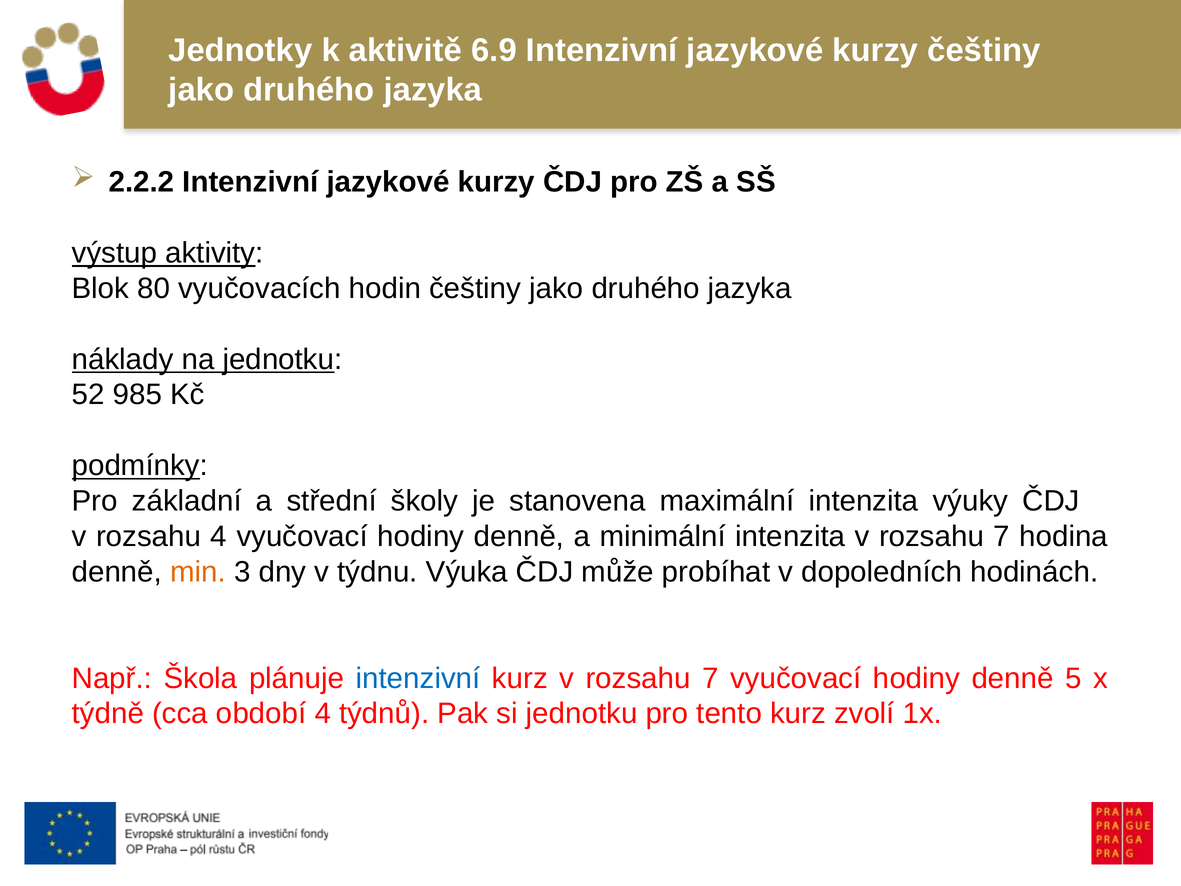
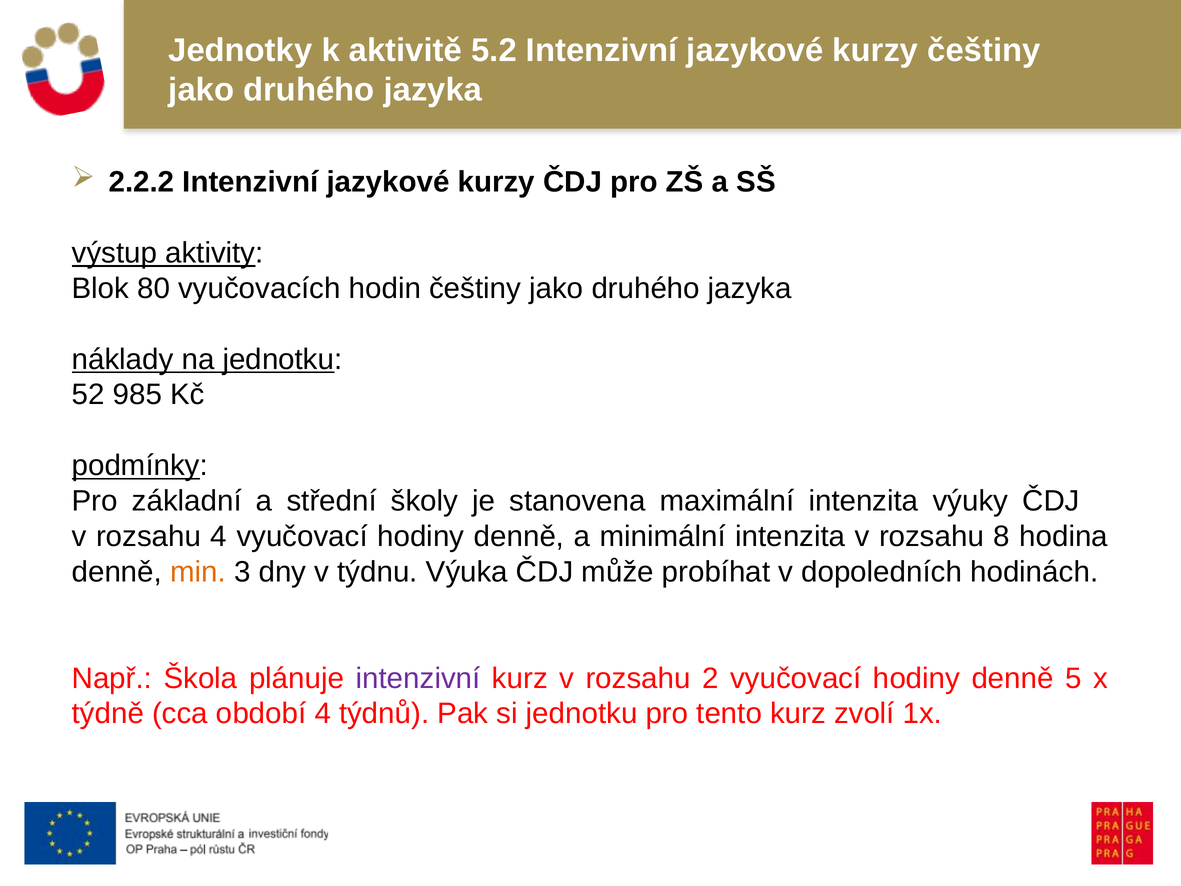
6.9: 6.9 -> 5.2
intenzita v rozsahu 7: 7 -> 8
intenzivní at (418, 678) colour: blue -> purple
kurz v rozsahu 7: 7 -> 2
